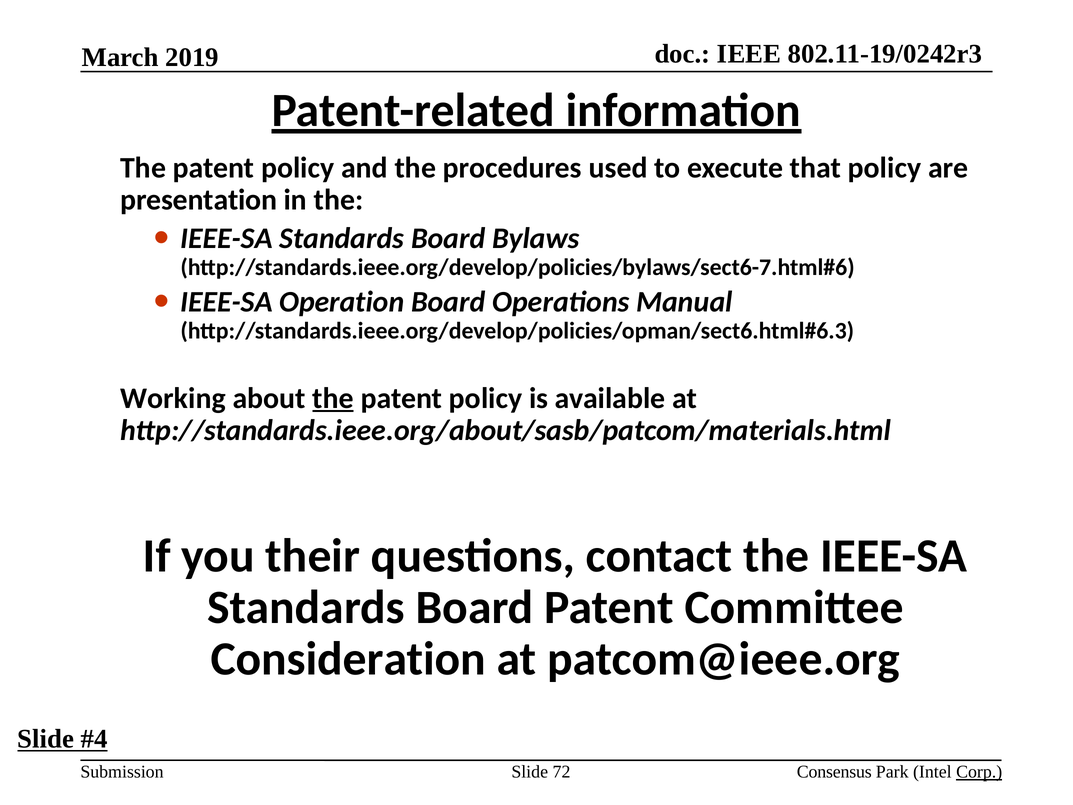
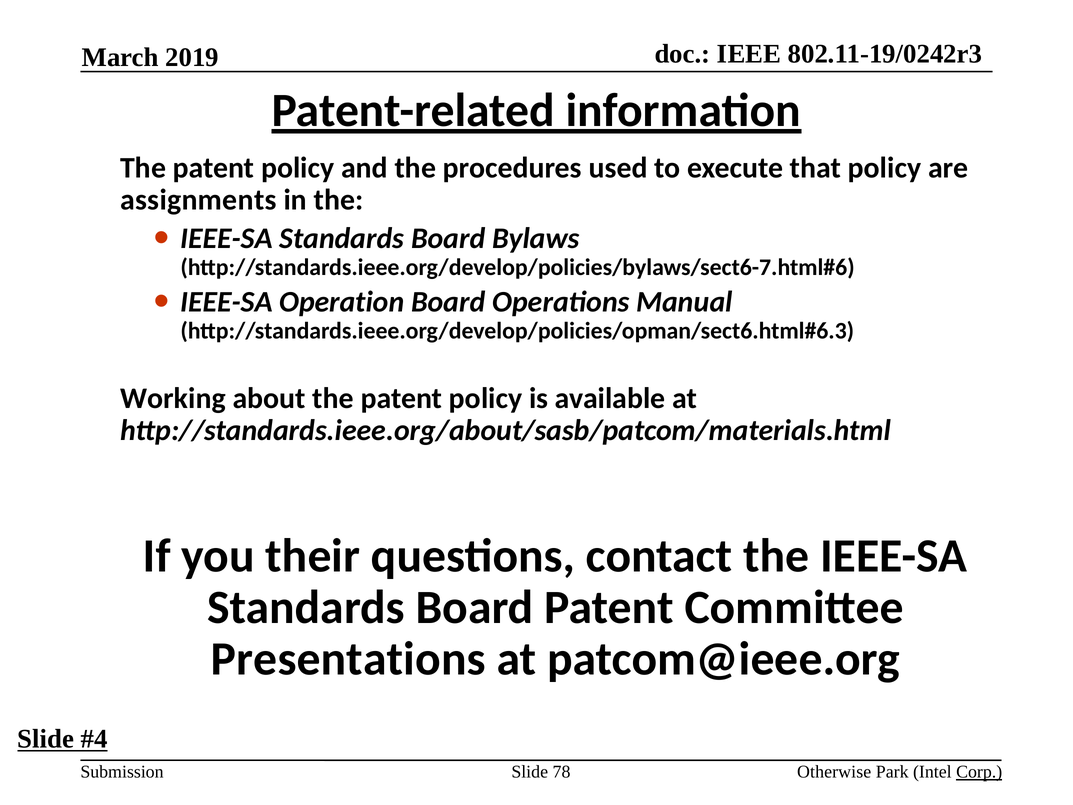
presentation: presentation -> assignments
the at (333, 398) underline: present -> none
Consideration: Consideration -> Presentations
72: 72 -> 78
Consensus: Consensus -> Otherwise
